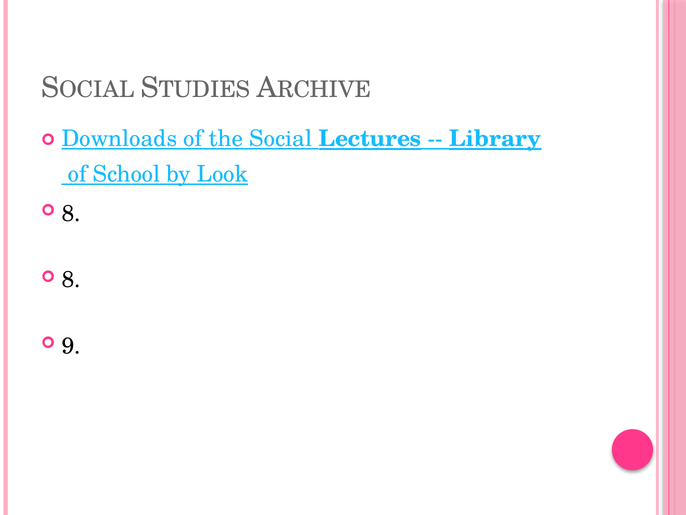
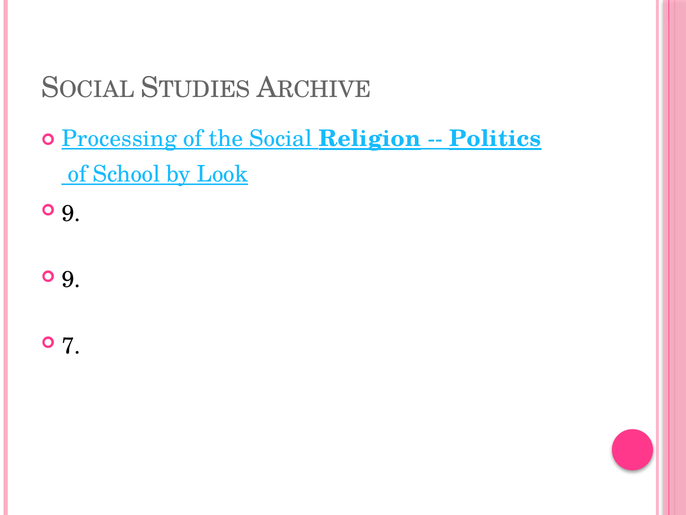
Downloads: Downloads -> Processing
Lectures: Lectures -> Religion
Library: Library -> Politics
8 at (71, 213): 8 -> 9
8 at (71, 280): 8 -> 9
9: 9 -> 7
